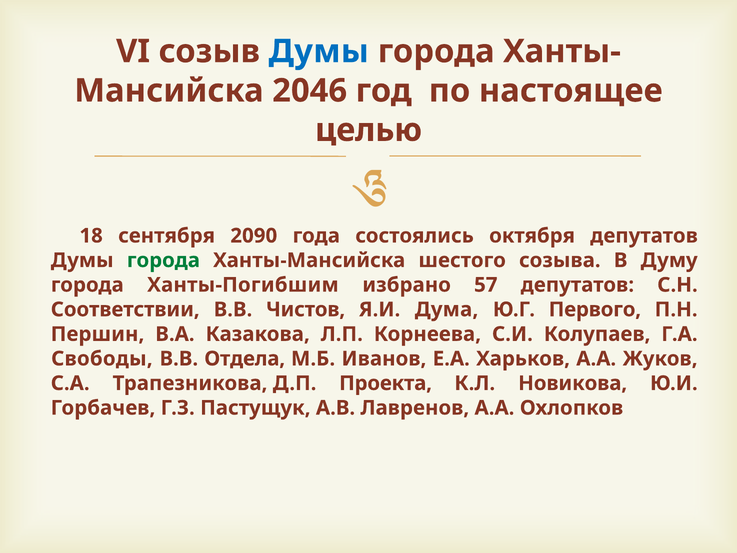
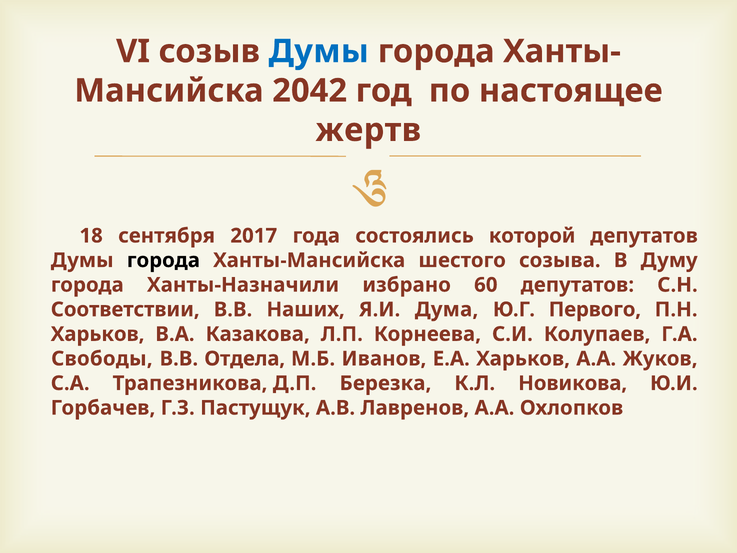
2046: 2046 -> 2042
целью: целью -> жертв
2090: 2090 -> 2017
октября: октября -> которой
города at (163, 260) colour: green -> black
Ханты-Погибшим: Ханты-Погибшим -> Ханты-Назначили
57: 57 -> 60
Чистов: Чистов -> Наших
Першин at (98, 334): Першин -> Харьков
Проекта: Проекта -> Березка
